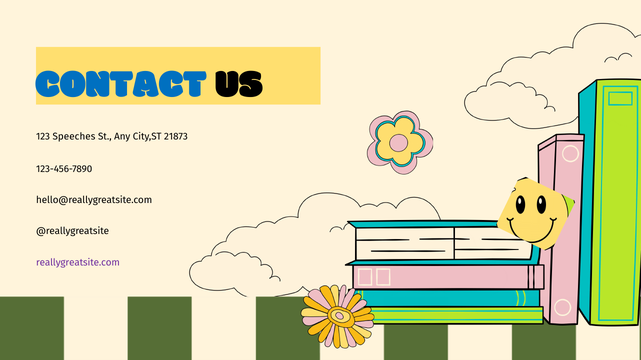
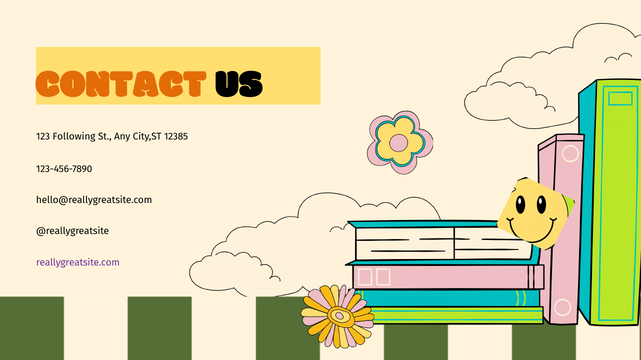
CONTACT colour: blue -> orange
Speeches: Speeches -> Following
21873: 21873 -> 12385
